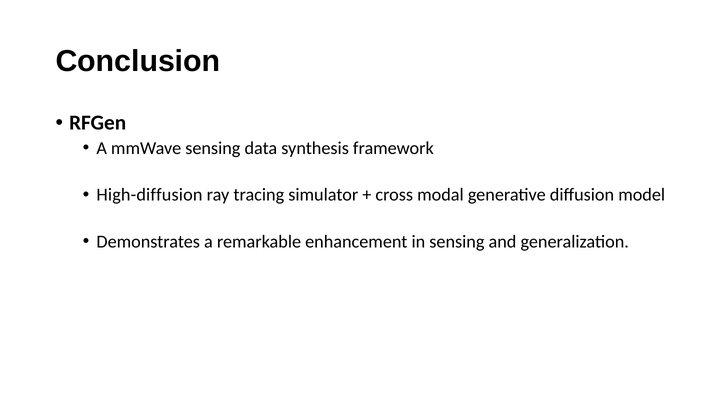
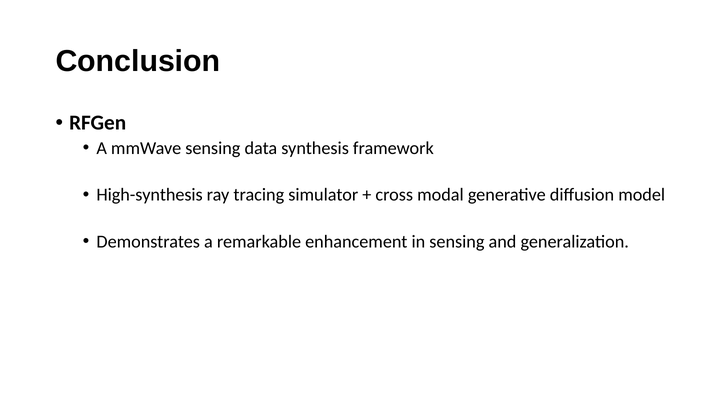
High-diffusion: High-diffusion -> High-synthesis
